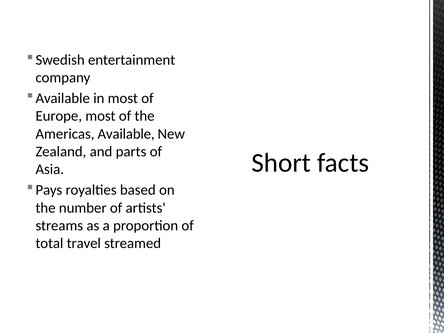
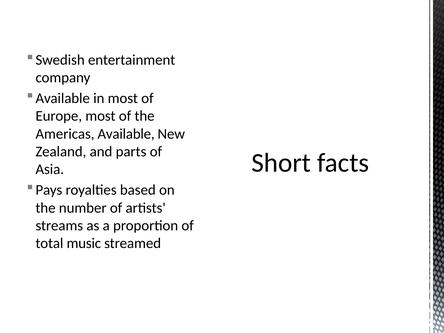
travel: travel -> music
